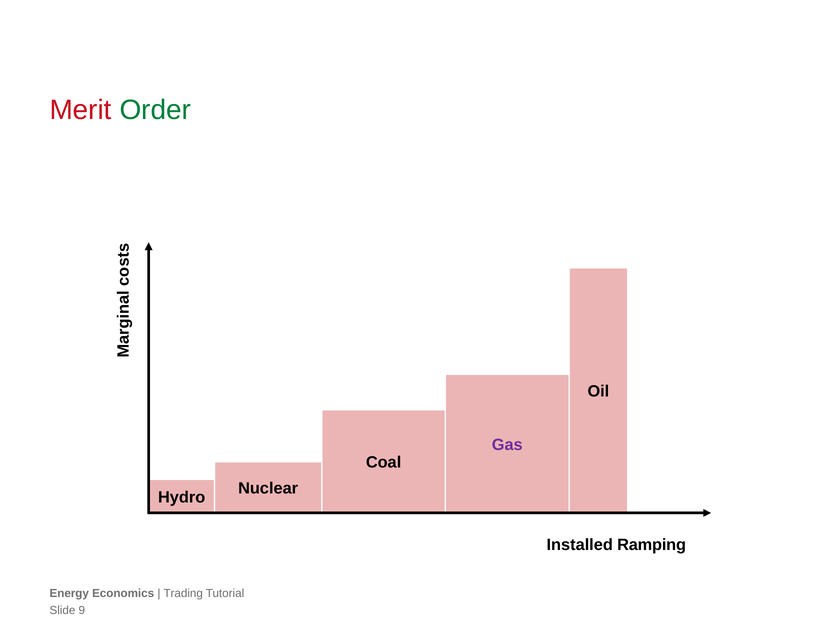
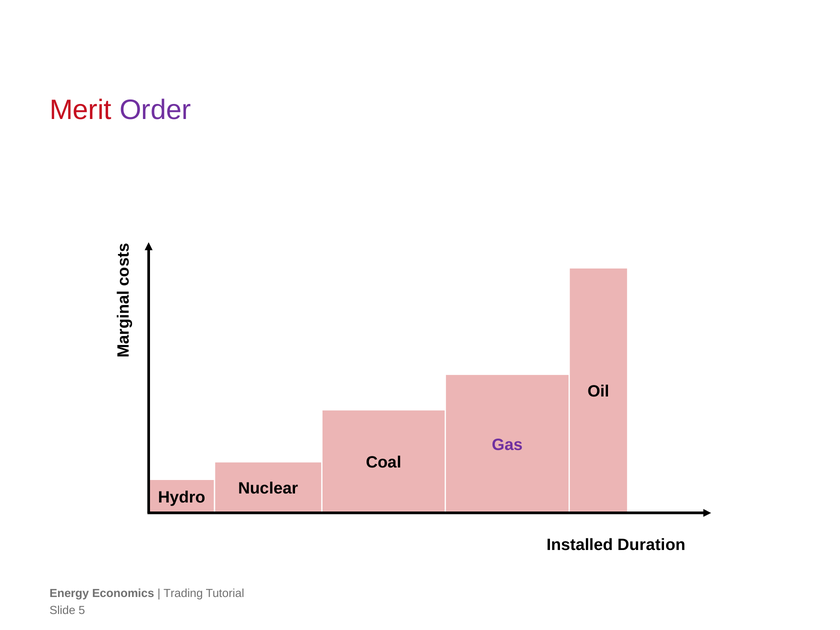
Order colour: green -> purple
Ramping: Ramping -> Duration
9: 9 -> 5
